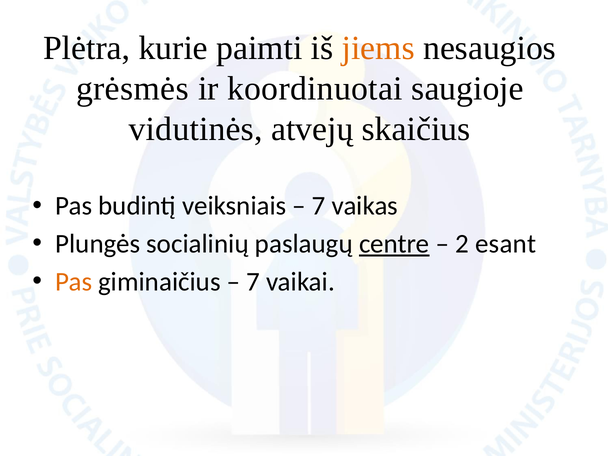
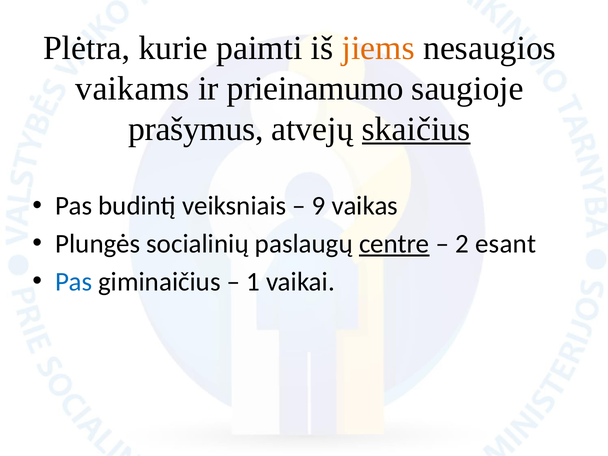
grėsmės: grėsmės -> vaikams
koordinuotai: koordinuotai -> prieinamumo
vidutinės: vidutinės -> prašymus
skaičius underline: none -> present
7 at (319, 206): 7 -> 9
Pas at (74, 282) colour: orange -> blue
7 at (253, 282): 7 -> 1
